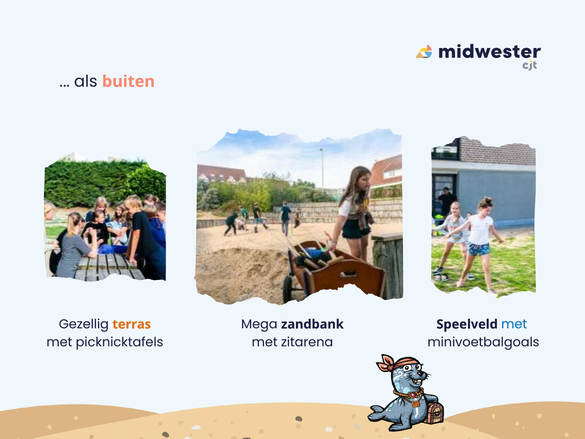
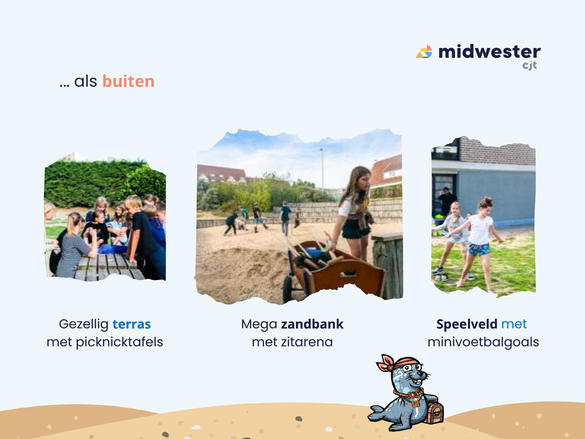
terras colour: orange -> blue
